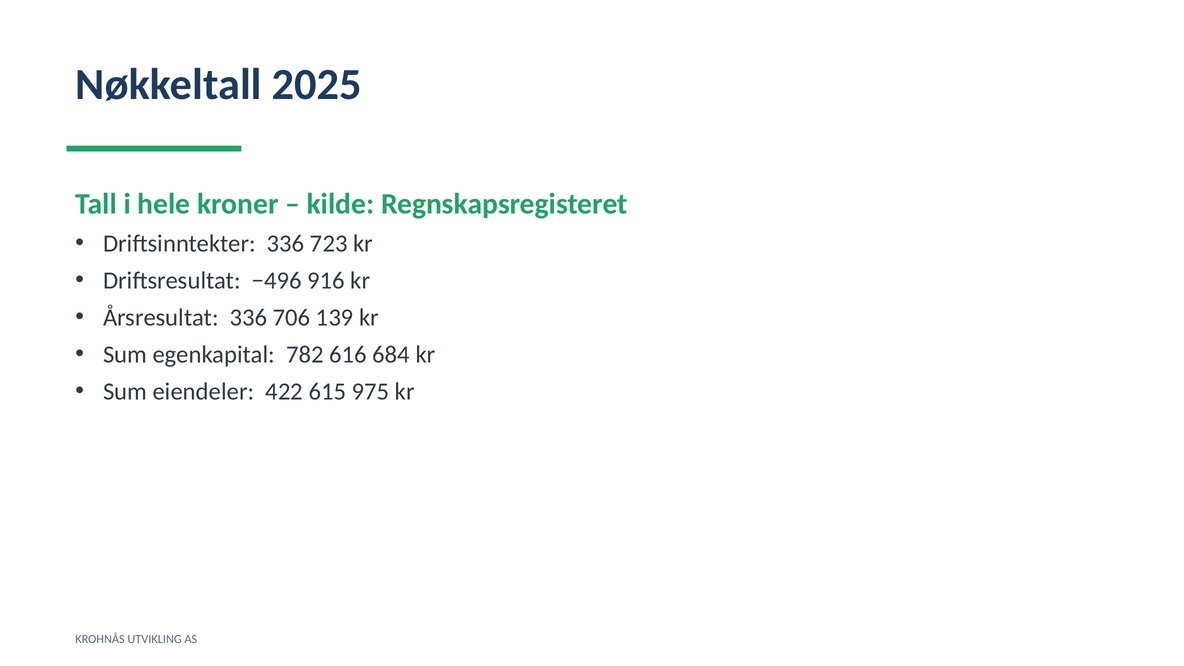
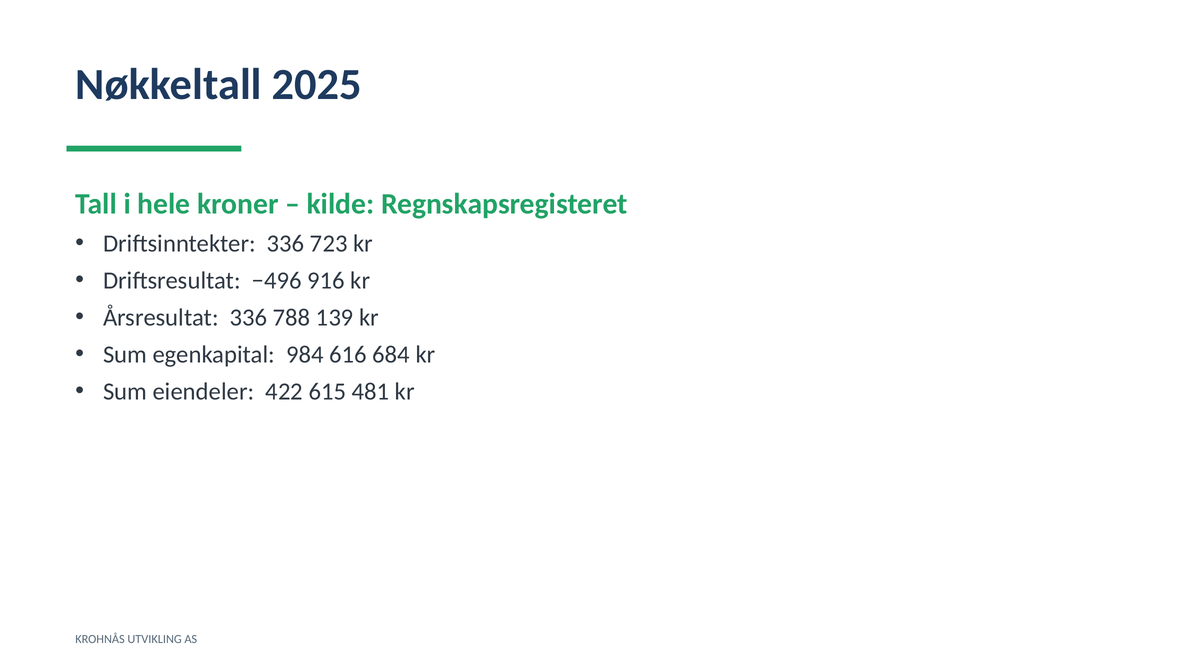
706: 706 -> 788
782: 782 -> 984
975: 975 -> 481
